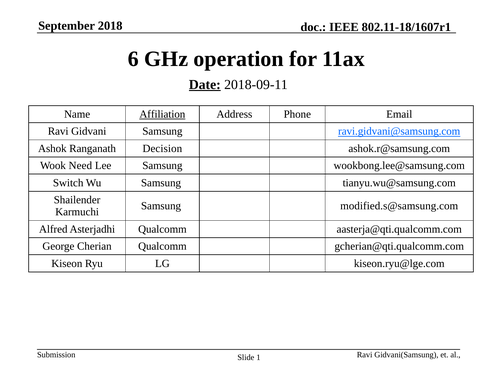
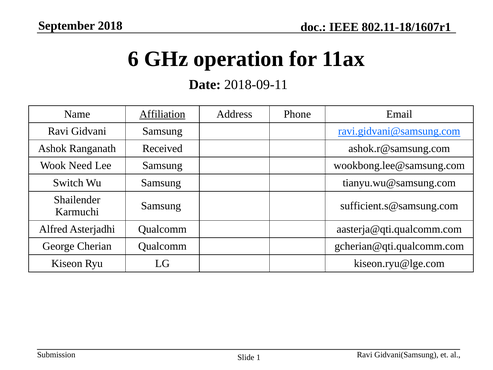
Date underline: present -> none
Decision: Decision -> Received
modified.s@samsung.com: modified.s@samsung.com -> sufficient.s@samsung.com
